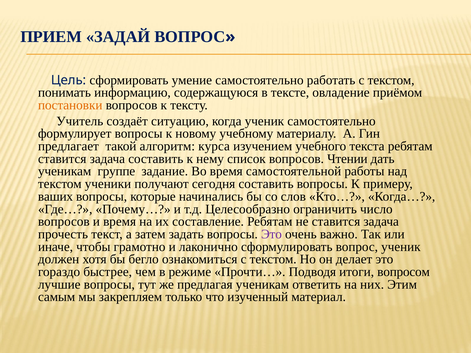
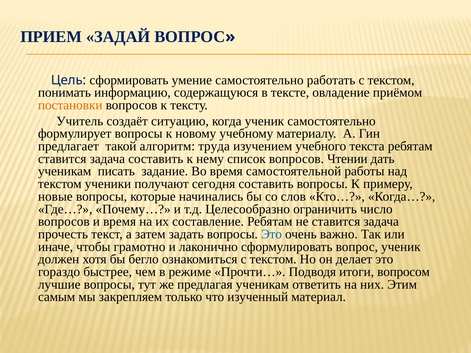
курса: курса -> труда
группе: группе -> писать
ваших: ваших -> новые
Это at (271, 234) colour: purple -> blue
